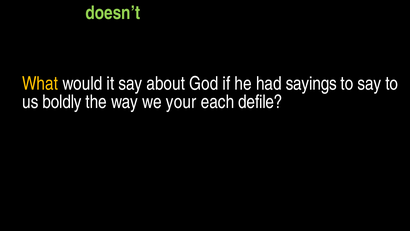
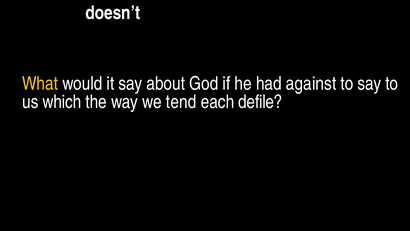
doesn’t colour: light green -> white
sayings: sayings -> against
boldly: boldly -> which
your: your -> tend
